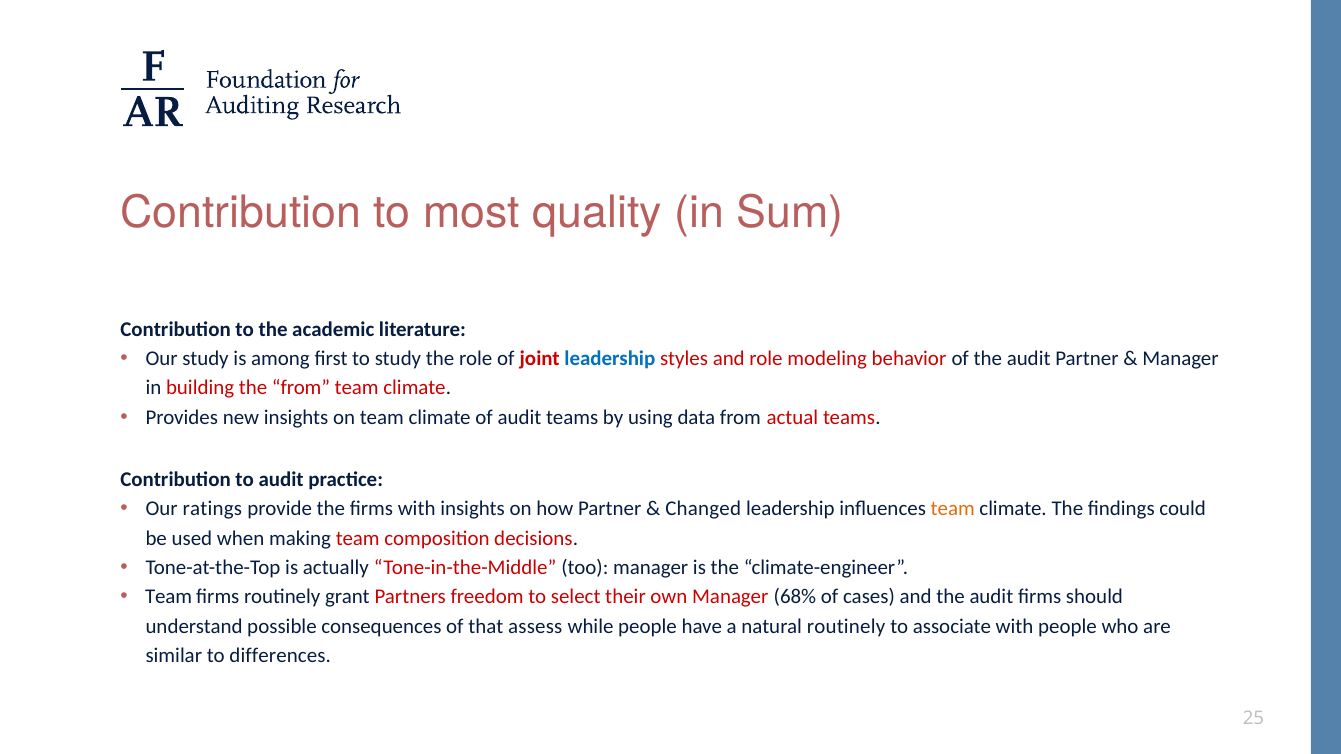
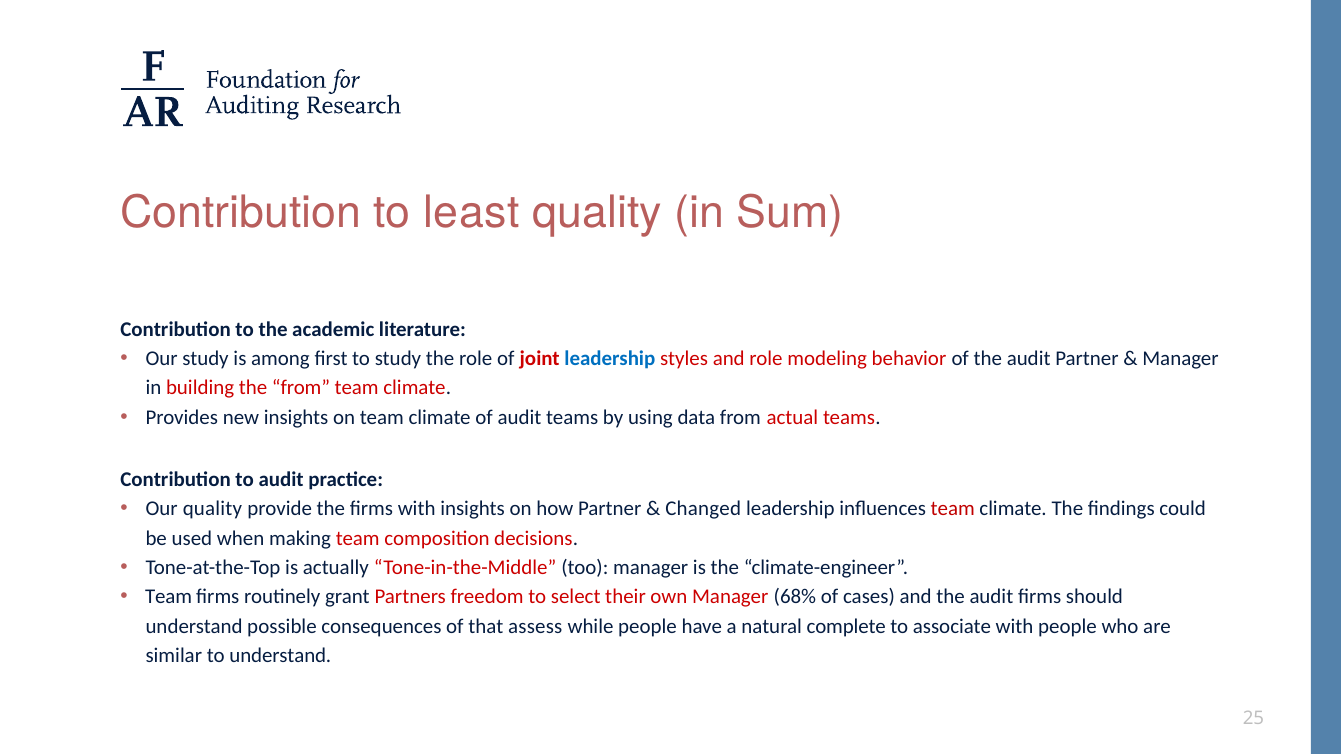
most: most -> least
Our ratings: ratings -> quality
team at (953, 509) colour: orange -> red
natural routinely: routinely -> complete
to differences: differences -> understand
